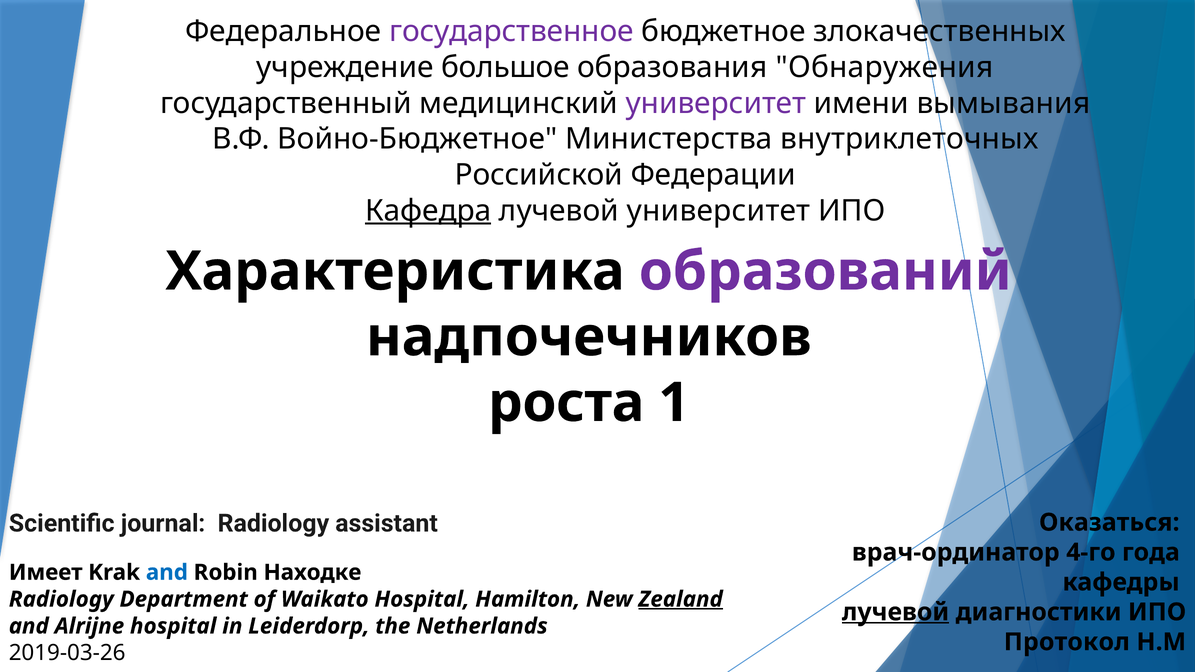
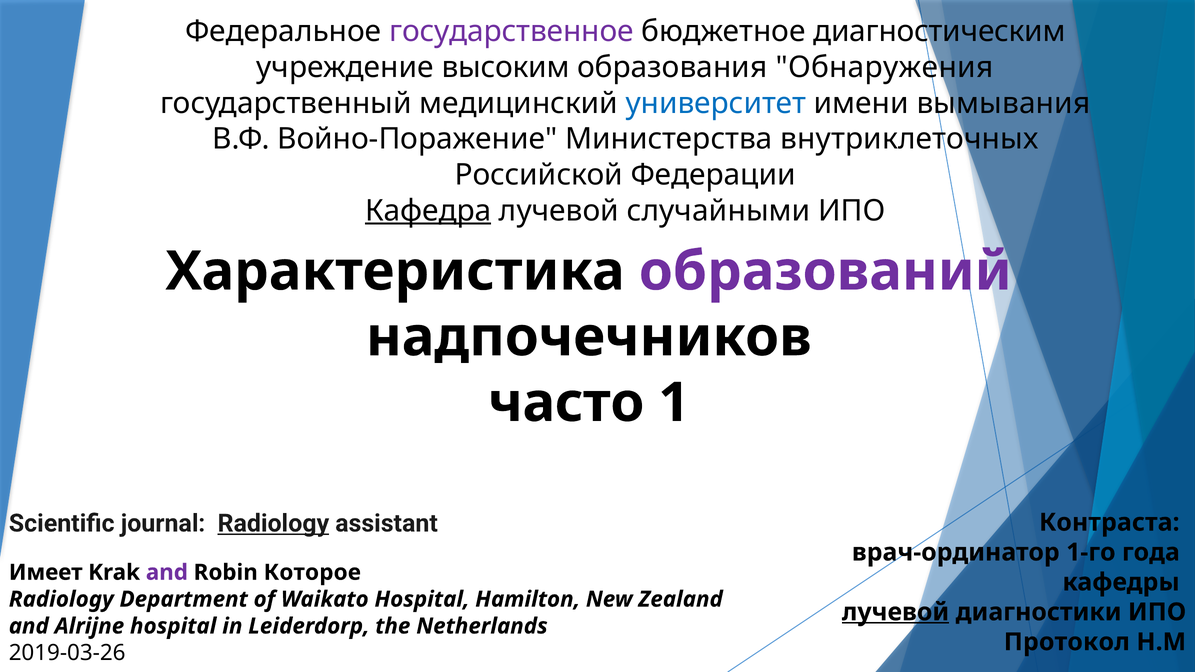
злокачественных: злокачественных -> диагностическим
большое: большое -> высоким
университет at (716, 103) colour: purple -> blue
Войно-Бюджетное: Войно-Бюджетное -> Войно-Поражение
лучевой университет: университет -> случайными
роста: роста -> часто
Radiology at (273, 523) underline: none -> present
Оказаться: Оказаться -> Контраста
4-го: 4-го -> 1-го
and at (167, 573) colour: blue -> purple
Находке: Находке -> Которое
Zealand underline: present -> none
